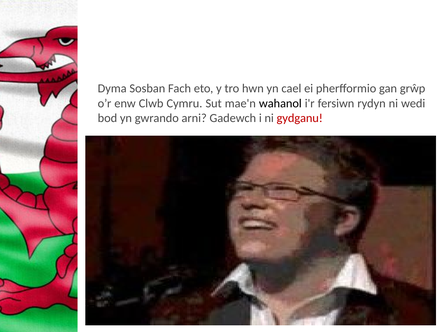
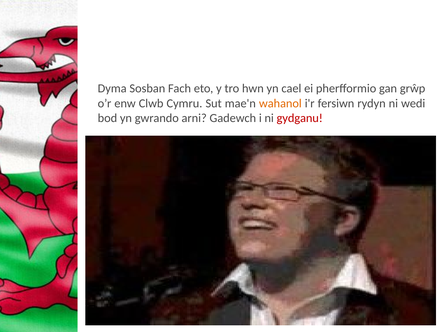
wahanol colour: black -> orange
